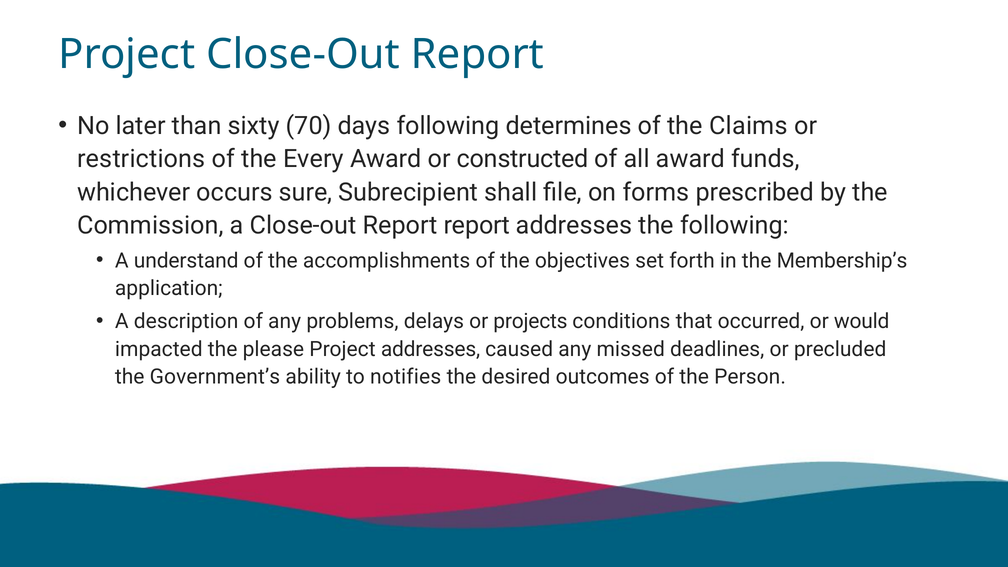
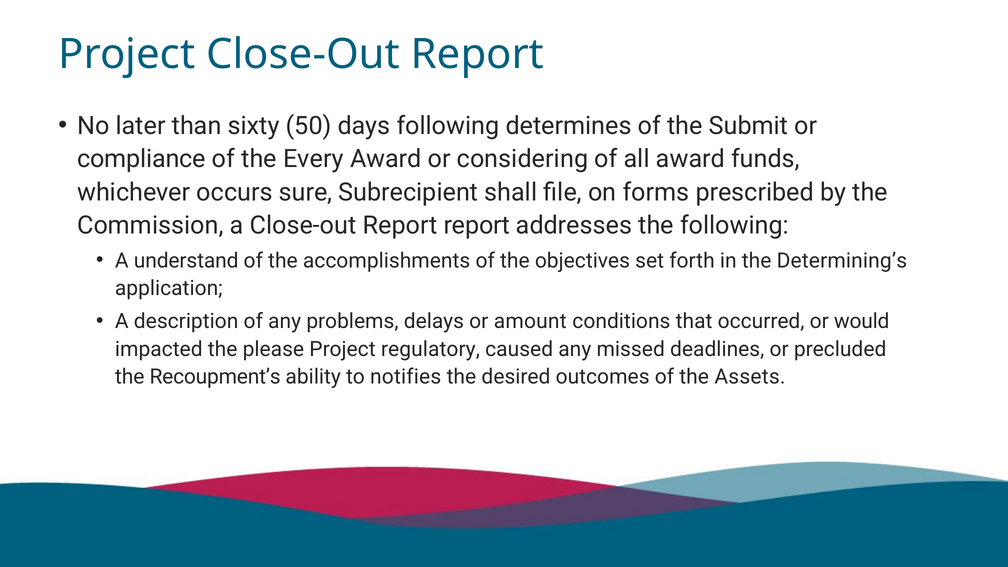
70: 70 -> 50
Claims: Claims -> Submit
restrictions: restrictions -> compliance
constructed: constructed -> considering
Membership’s: Membership’s -> Determining’s
projects: projects -> amount
Project addresses: addresses -> regulatory
Government’s: Government’s -> Recoupment’s
Person: Person -> Assets
